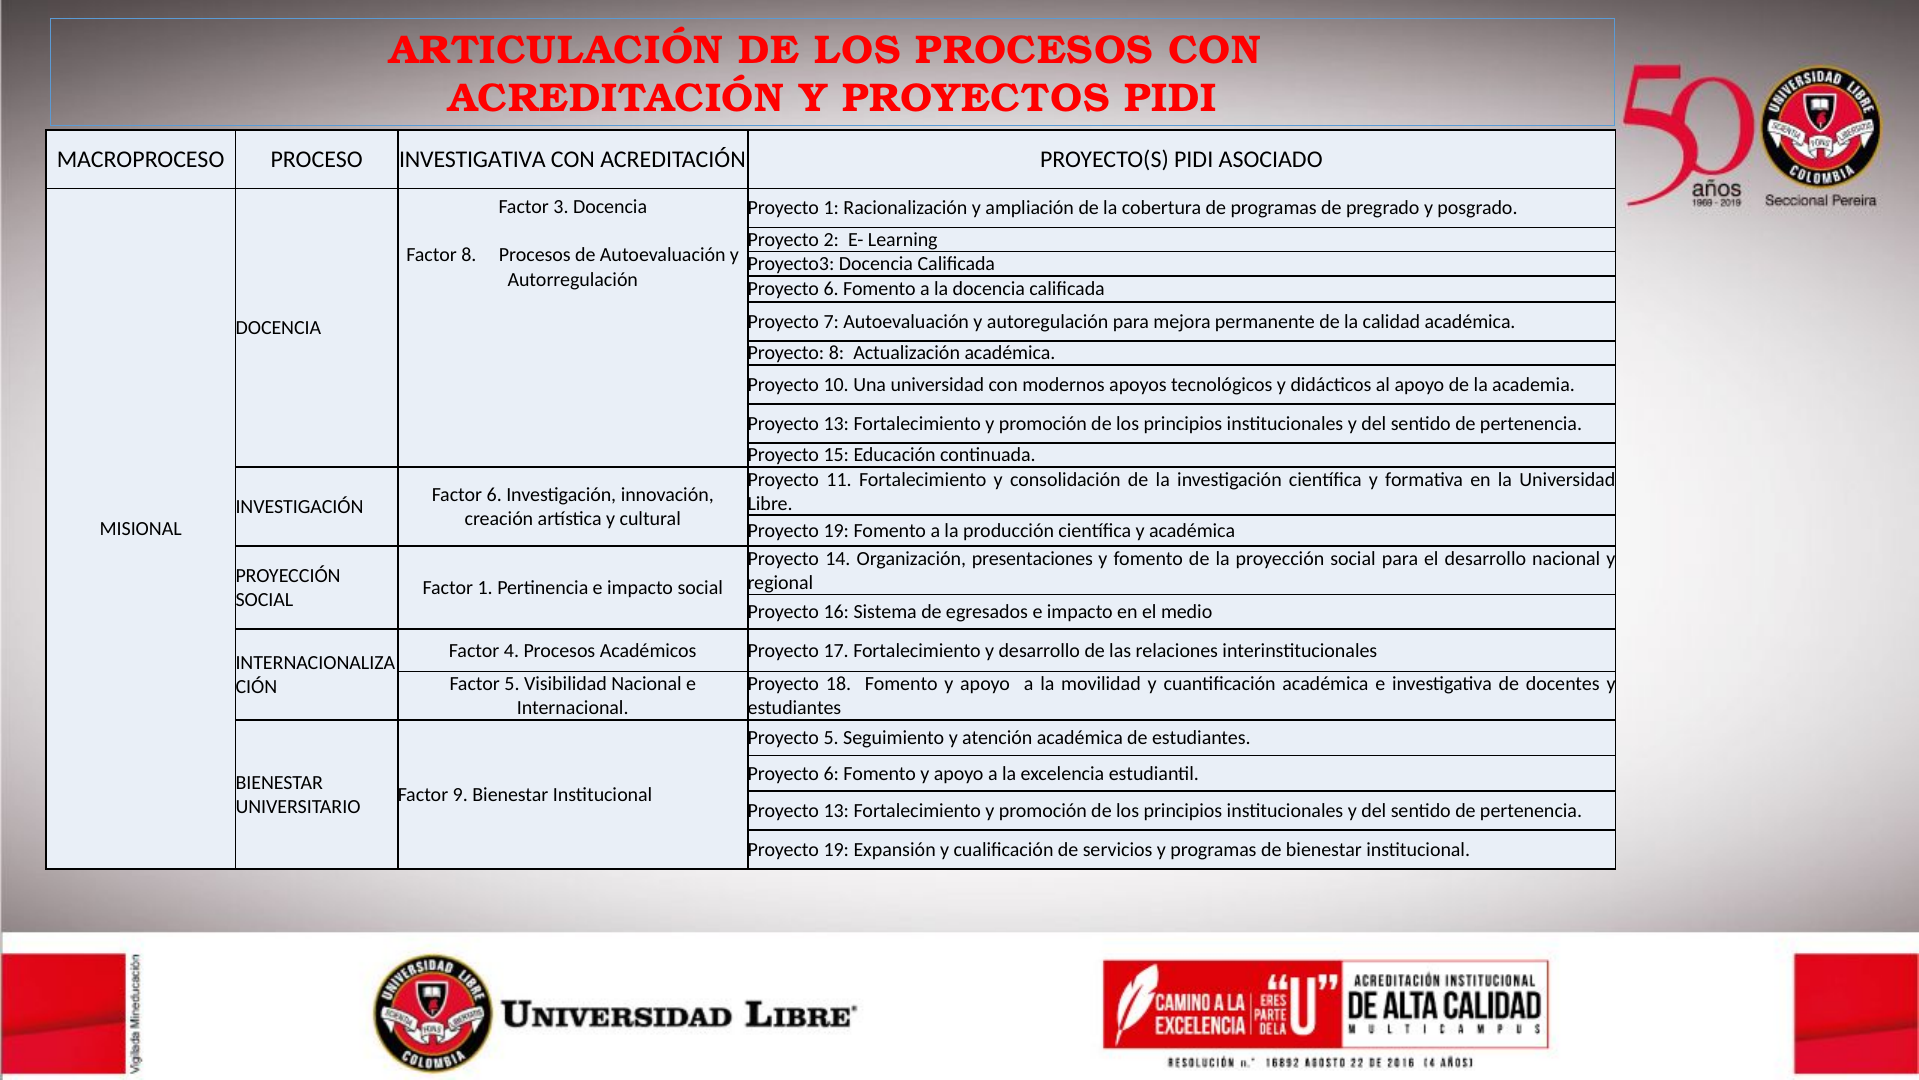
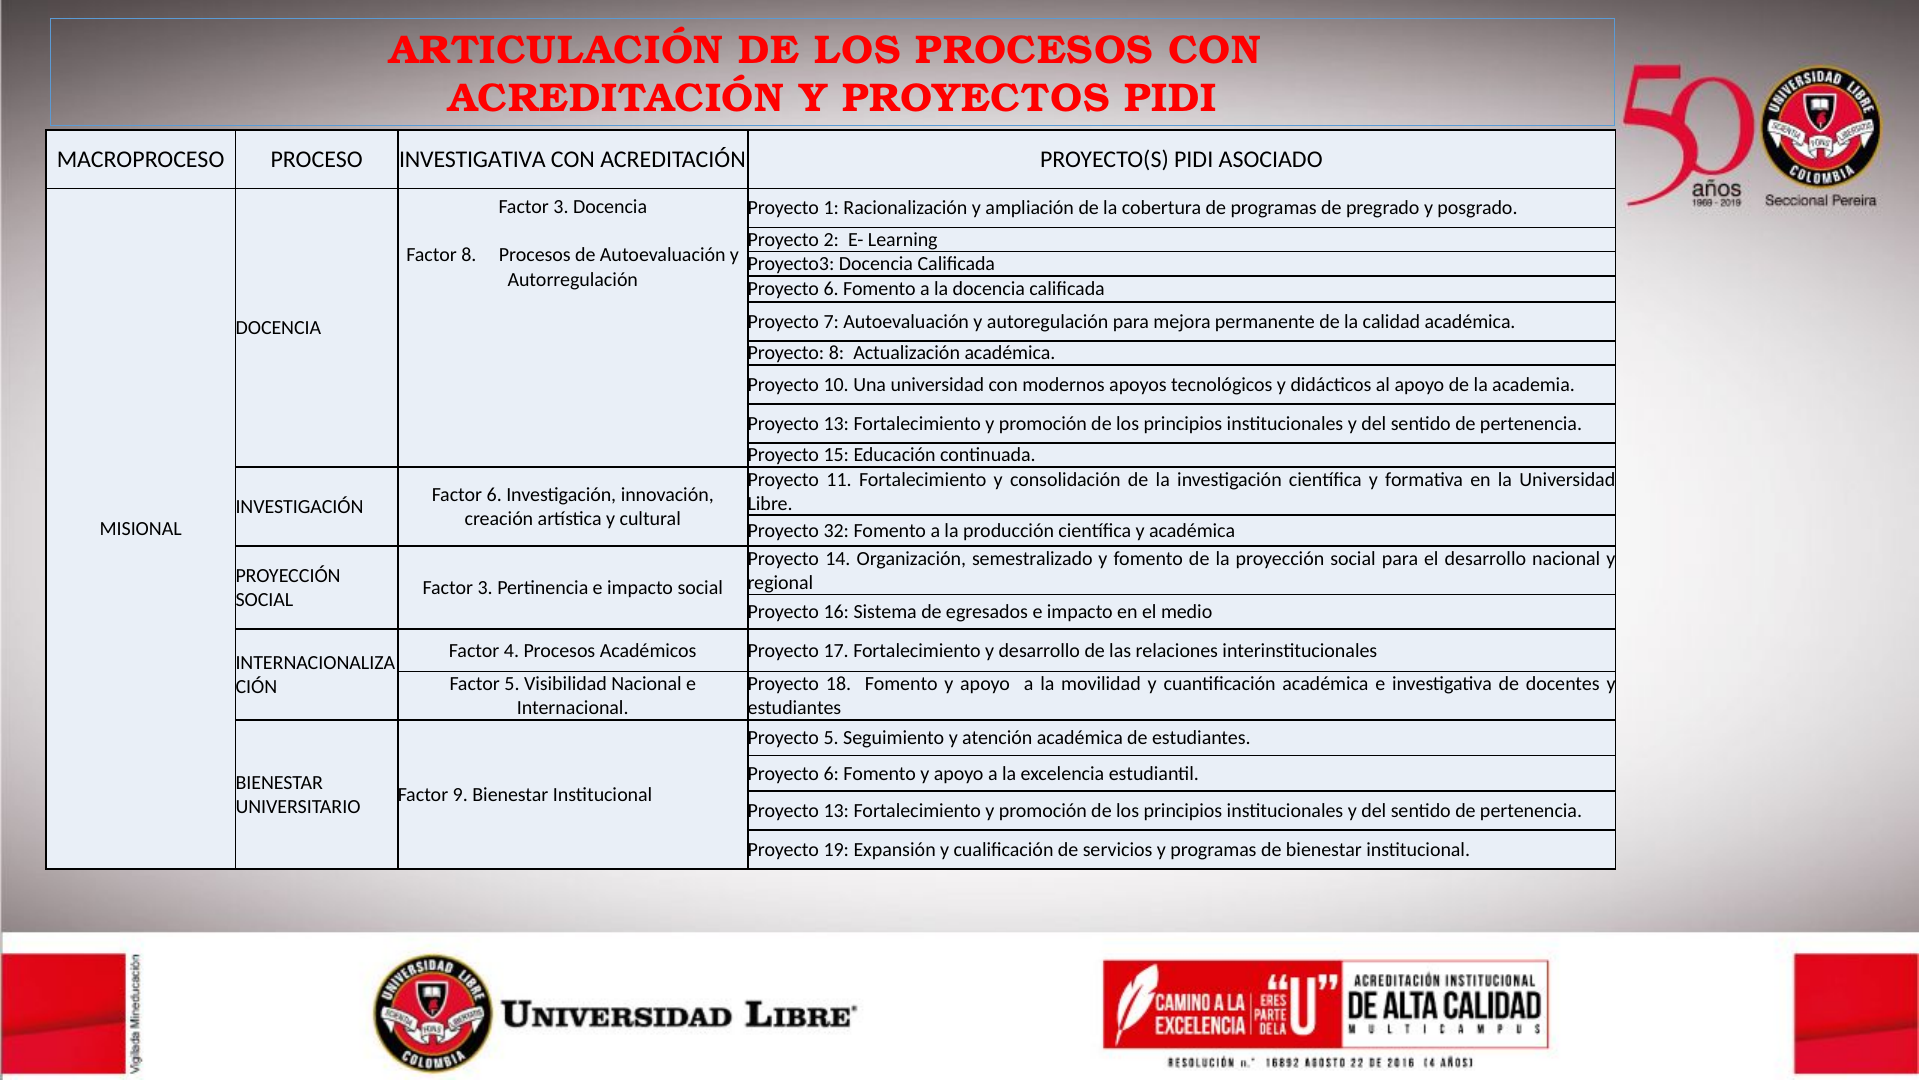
19 at (836, 531): 19 -> 32
presentaciones: presentaciones -> semestralizado
1 at (485, 588): 1 -> 3
